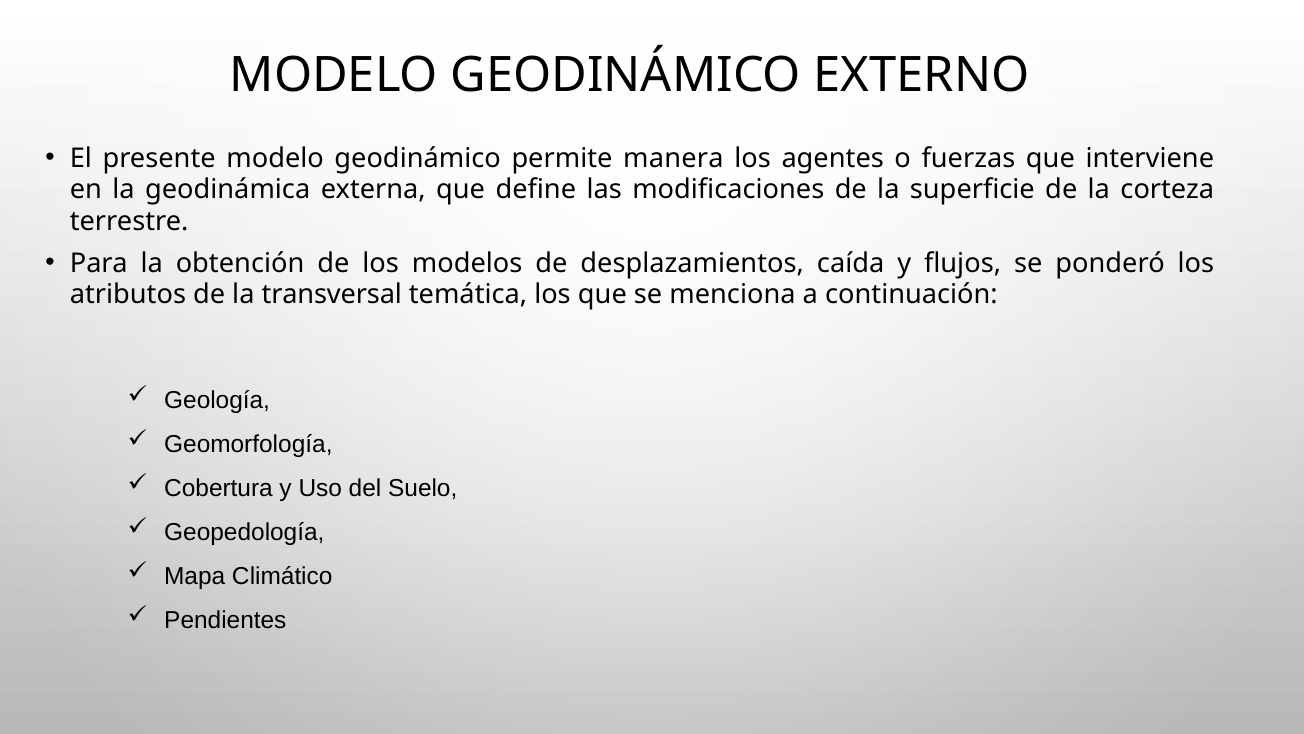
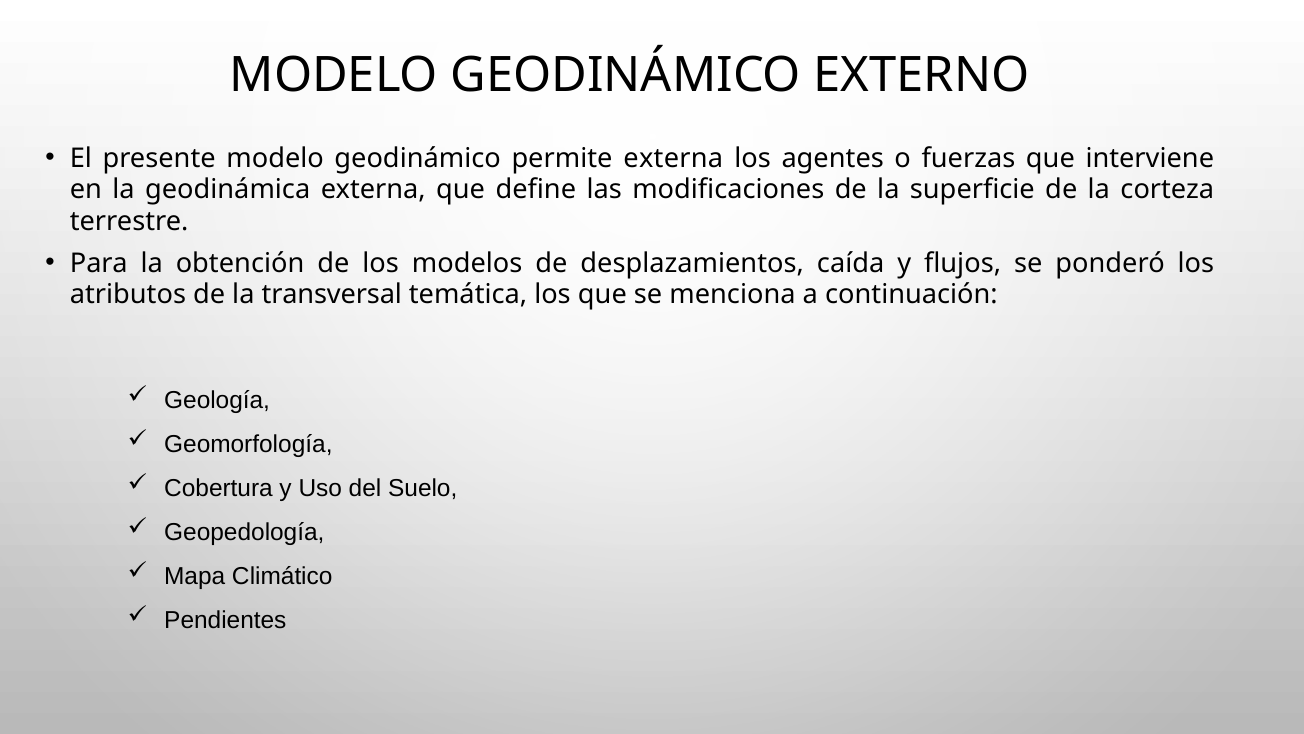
permite manera: manera -> externa
